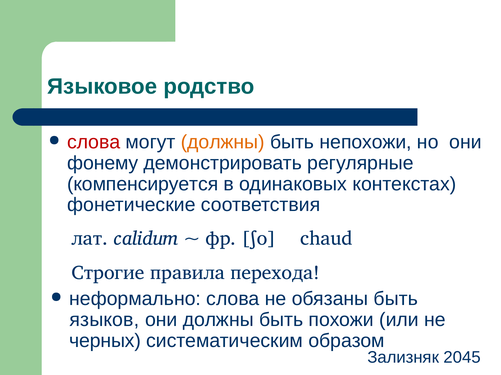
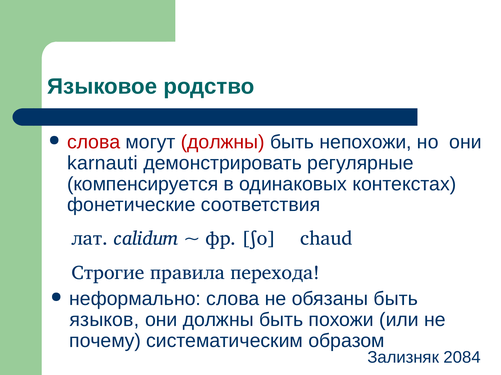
должны at (223, 142) colour: orange -> red
фонему: фонему -> karnauti
черных: черных -> почему
2045: 2045 -> 2084
